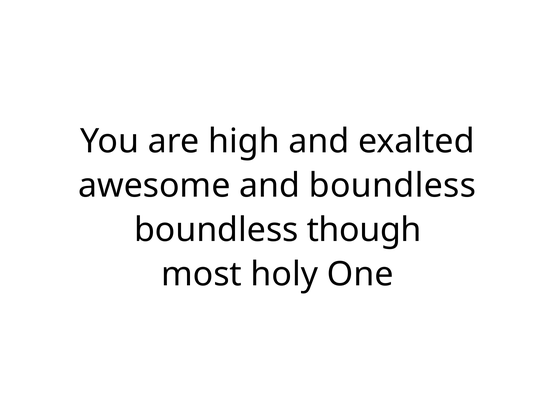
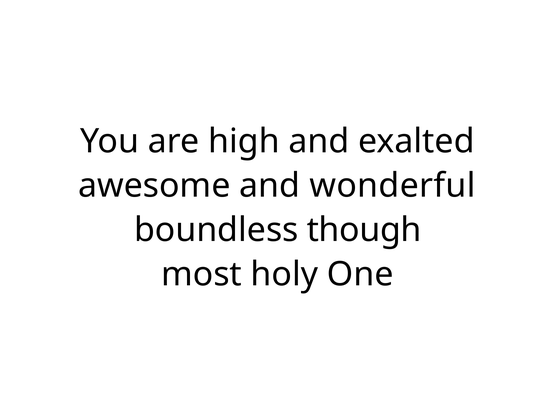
and boundless: boundless -> wonderful
